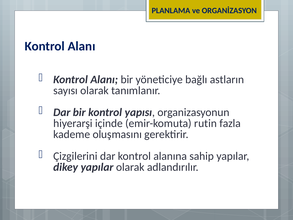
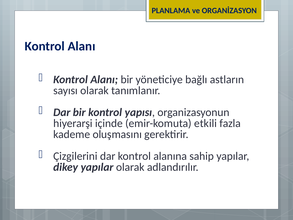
rutin: rutin -> etkili
